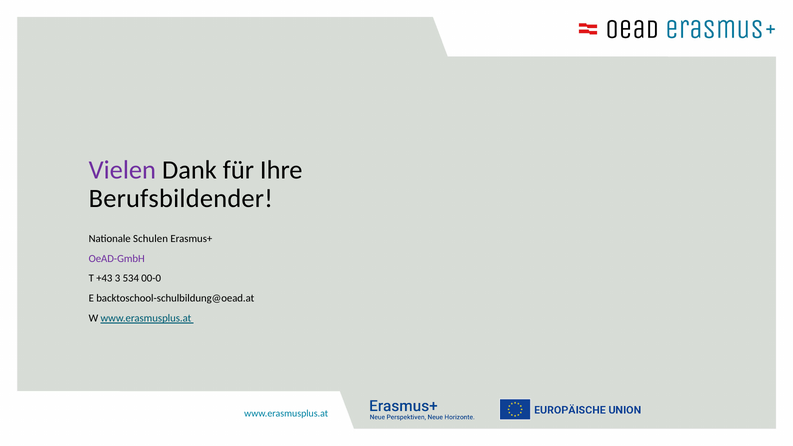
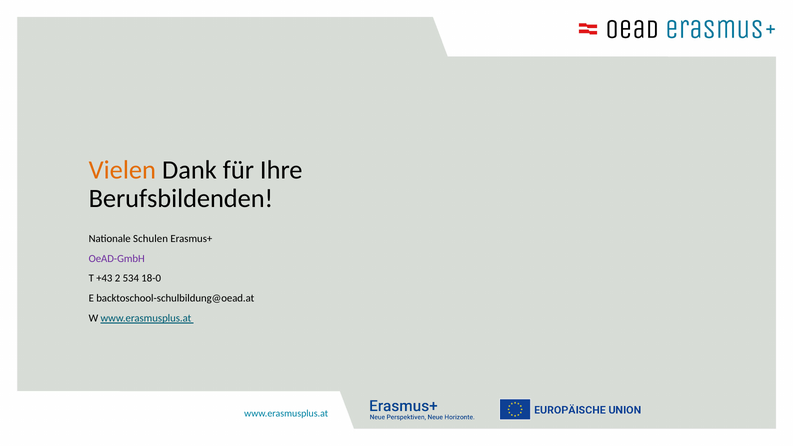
Vielen colour: purple -> orange
Berufsbildender: Berufsbildender -> Berufsbildenden
3: 3 -> 2
00-0: 00-0 -> 18-0
